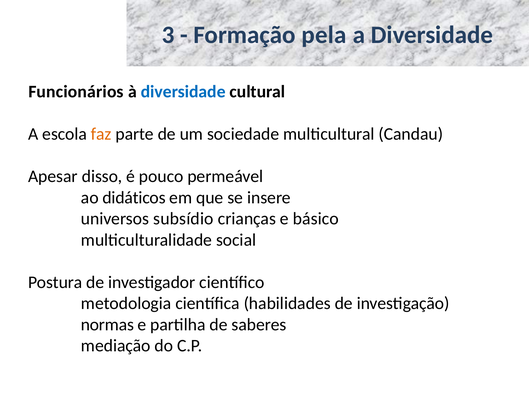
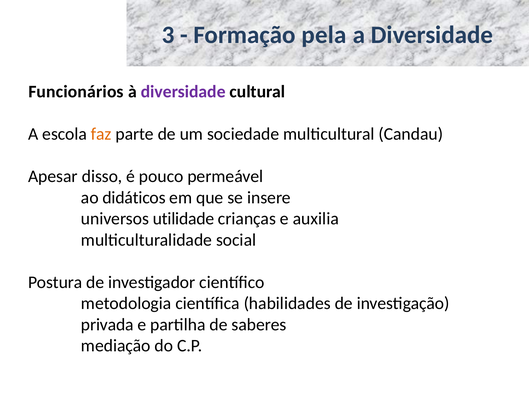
diversidade at (183, 92) colour: blue -> purple
subsídio: subsídio -> utilidade
básico: básico -> auxilia
normas: normas -> privada
